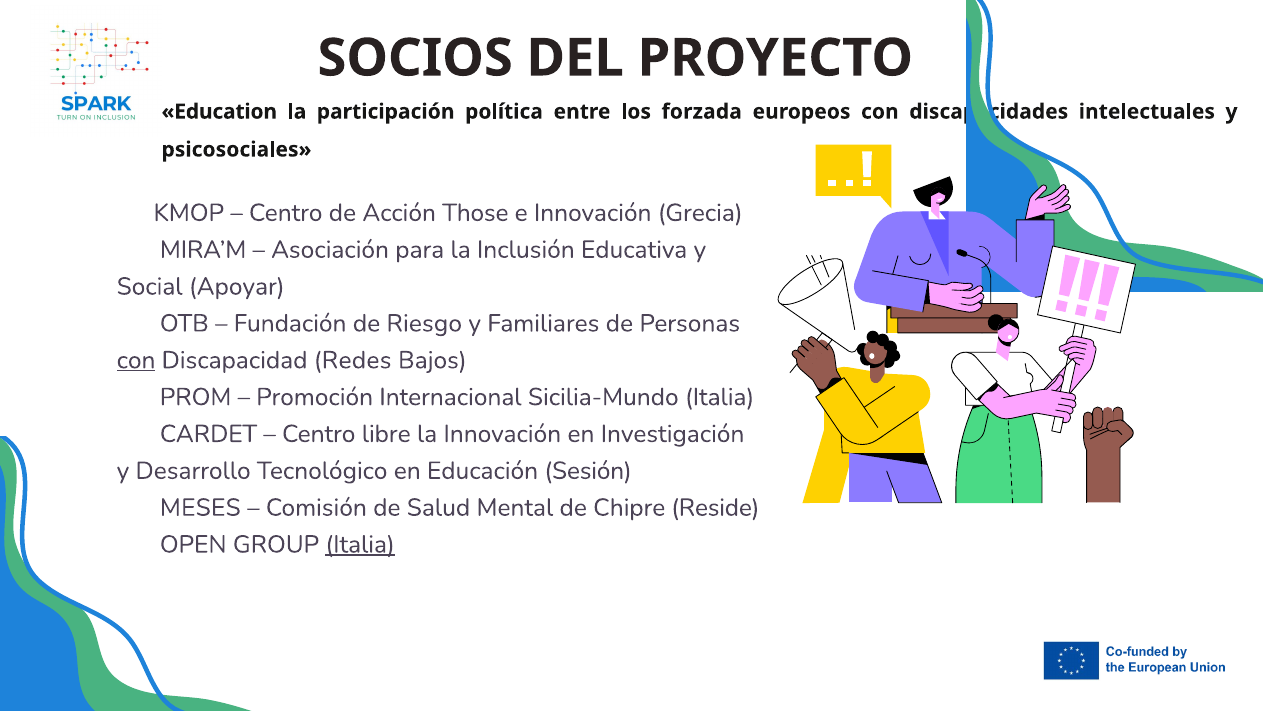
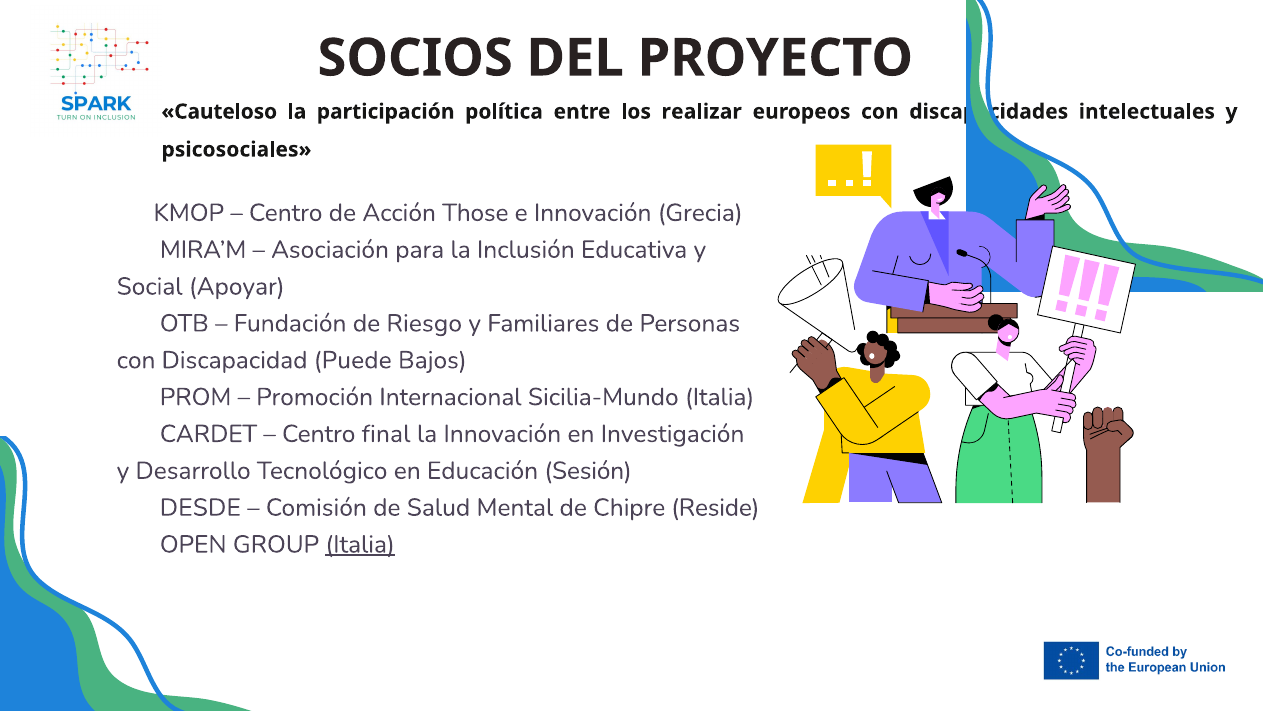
Education: Education -> Cauteloso
forzada: forzada -> realizar
con at (136, 360) underline: present -> none
Redes: Redes -> Puede
libre: libre -> final
MESES: MESES -> DESDE
